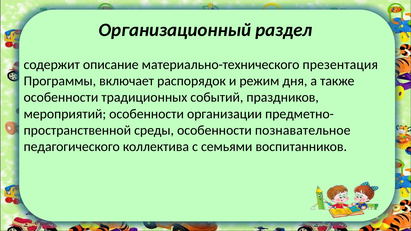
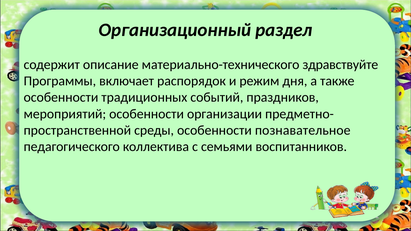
презентация: презентация -> здравствуйте
